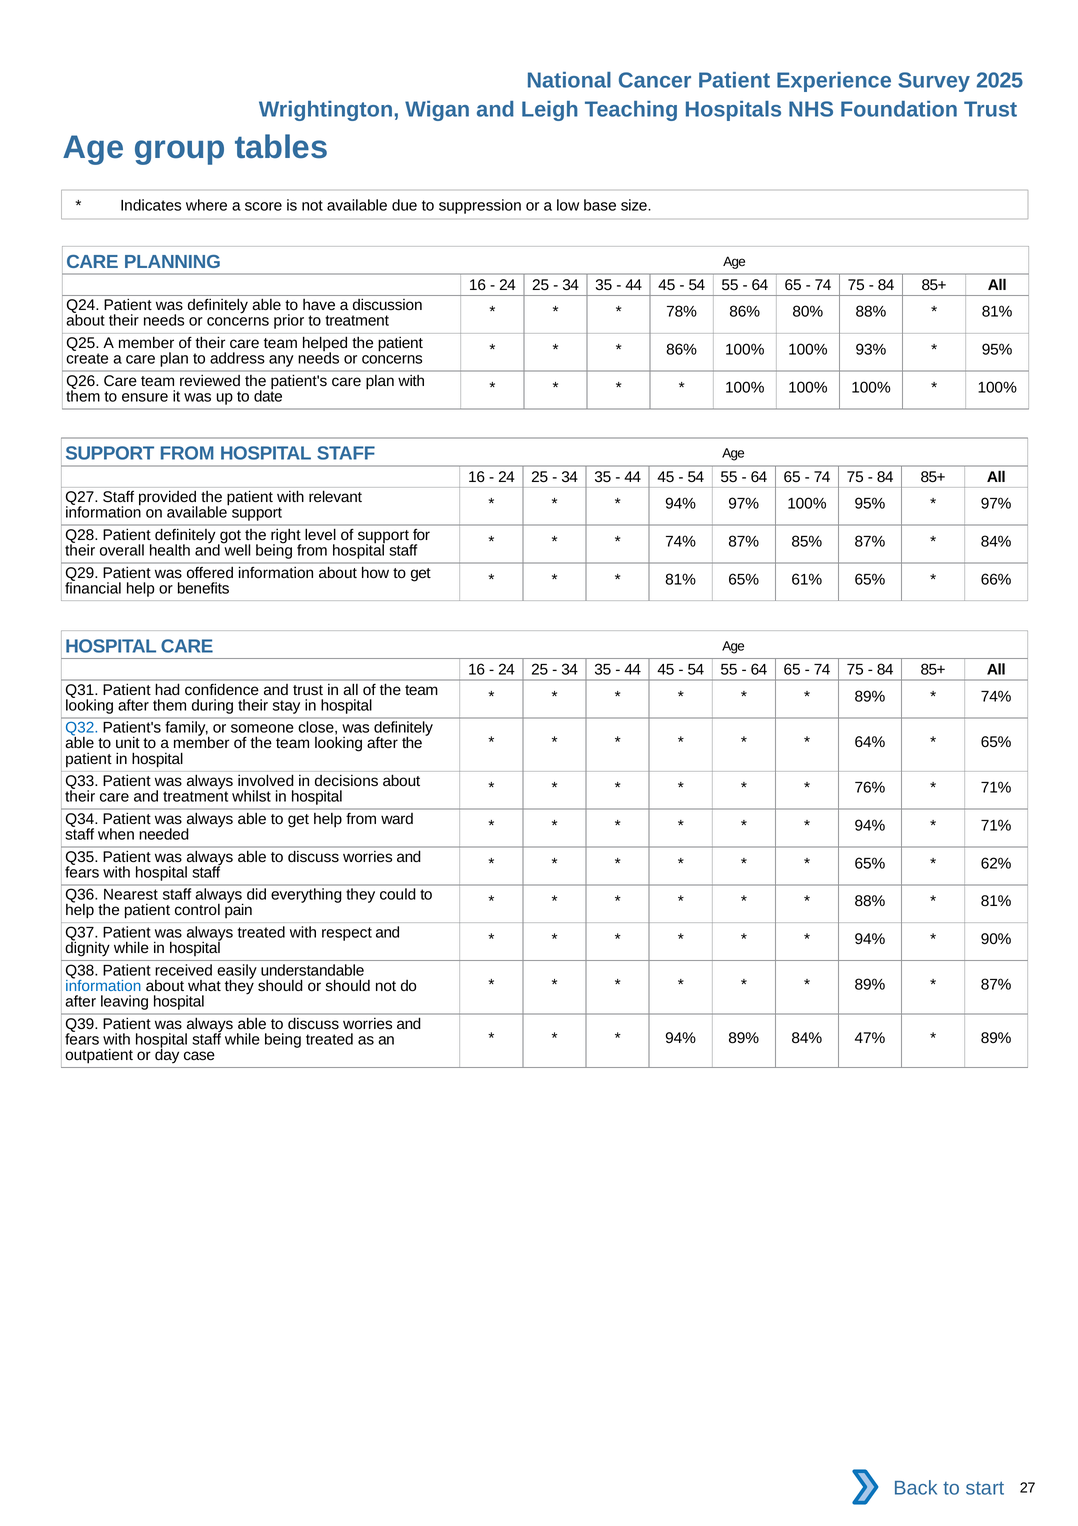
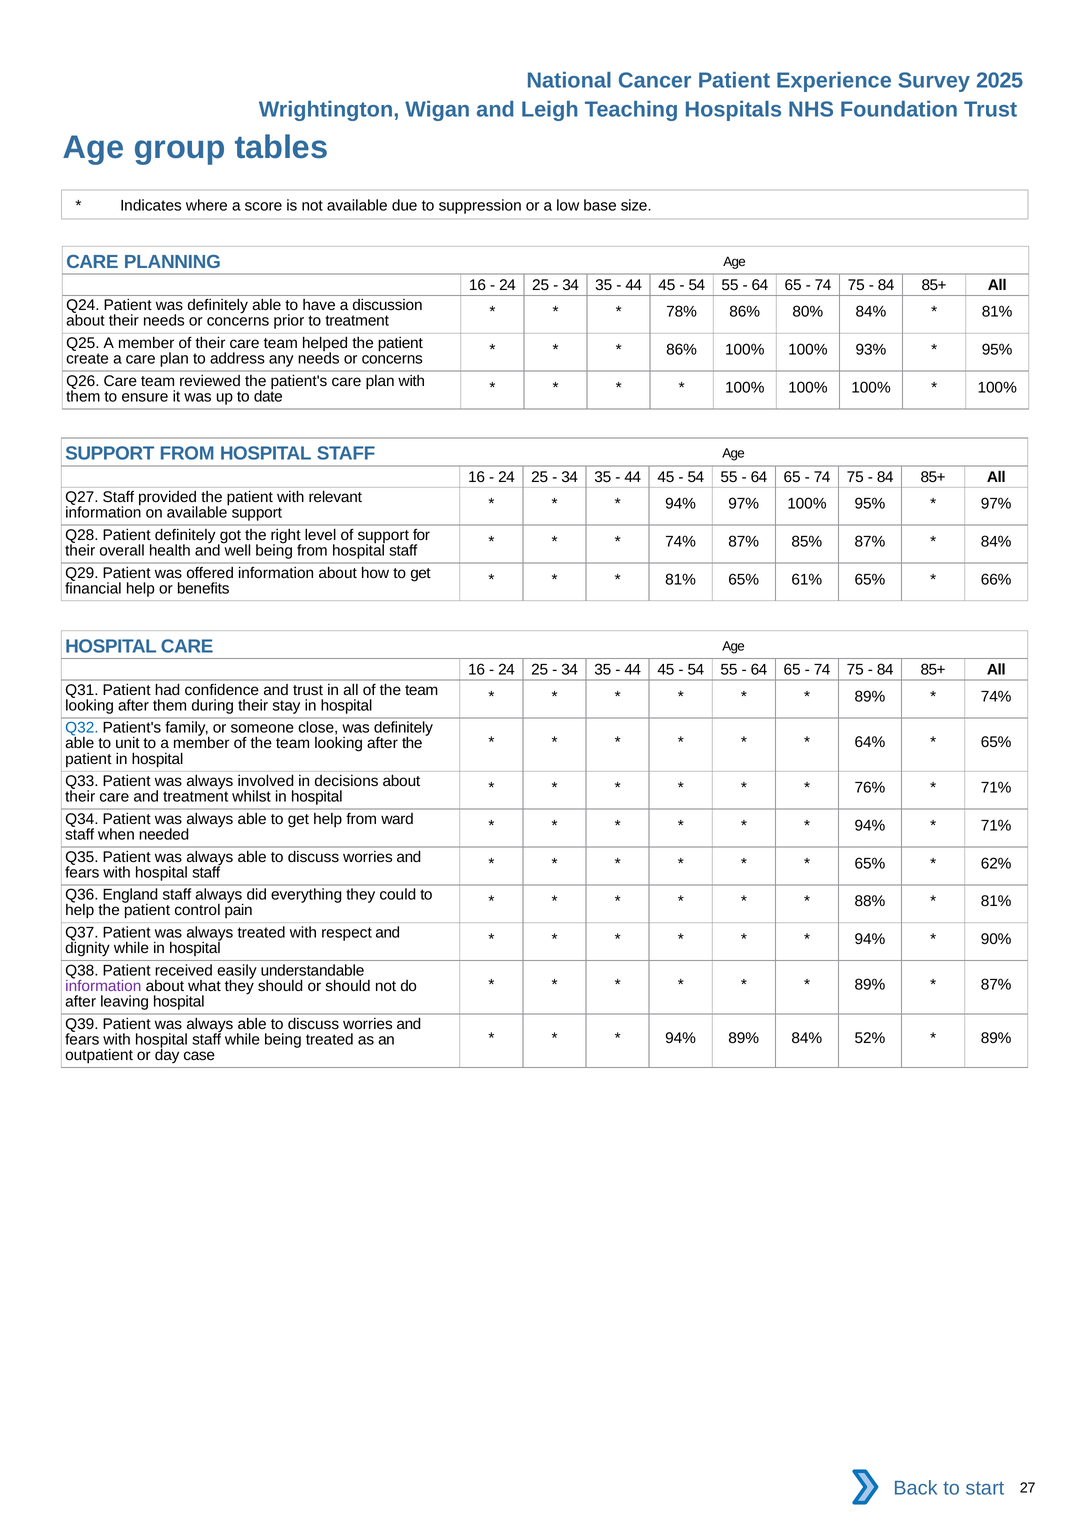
80% 88%: 88% -> 84%
Nearest: Nearest -> England
information at (103, 986) colour: blue -> purple
47%: 47% -> 52%
